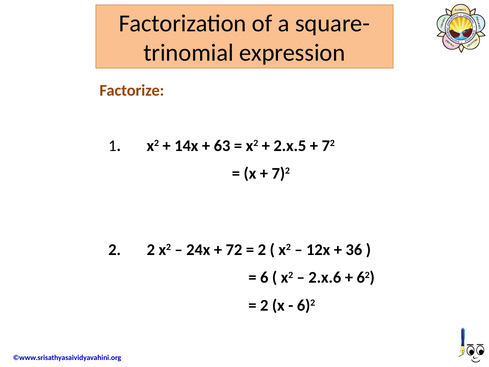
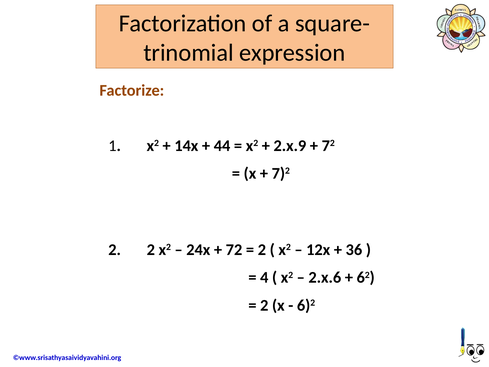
63: 63 -> 44
2.x.5: 2.x.5 -> 2.x.9
6: 6 -> 4
